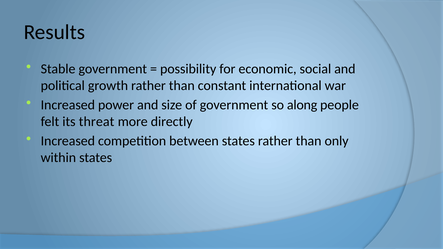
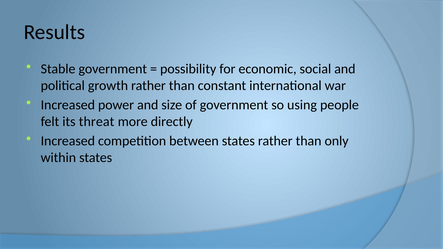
along: along -> using
